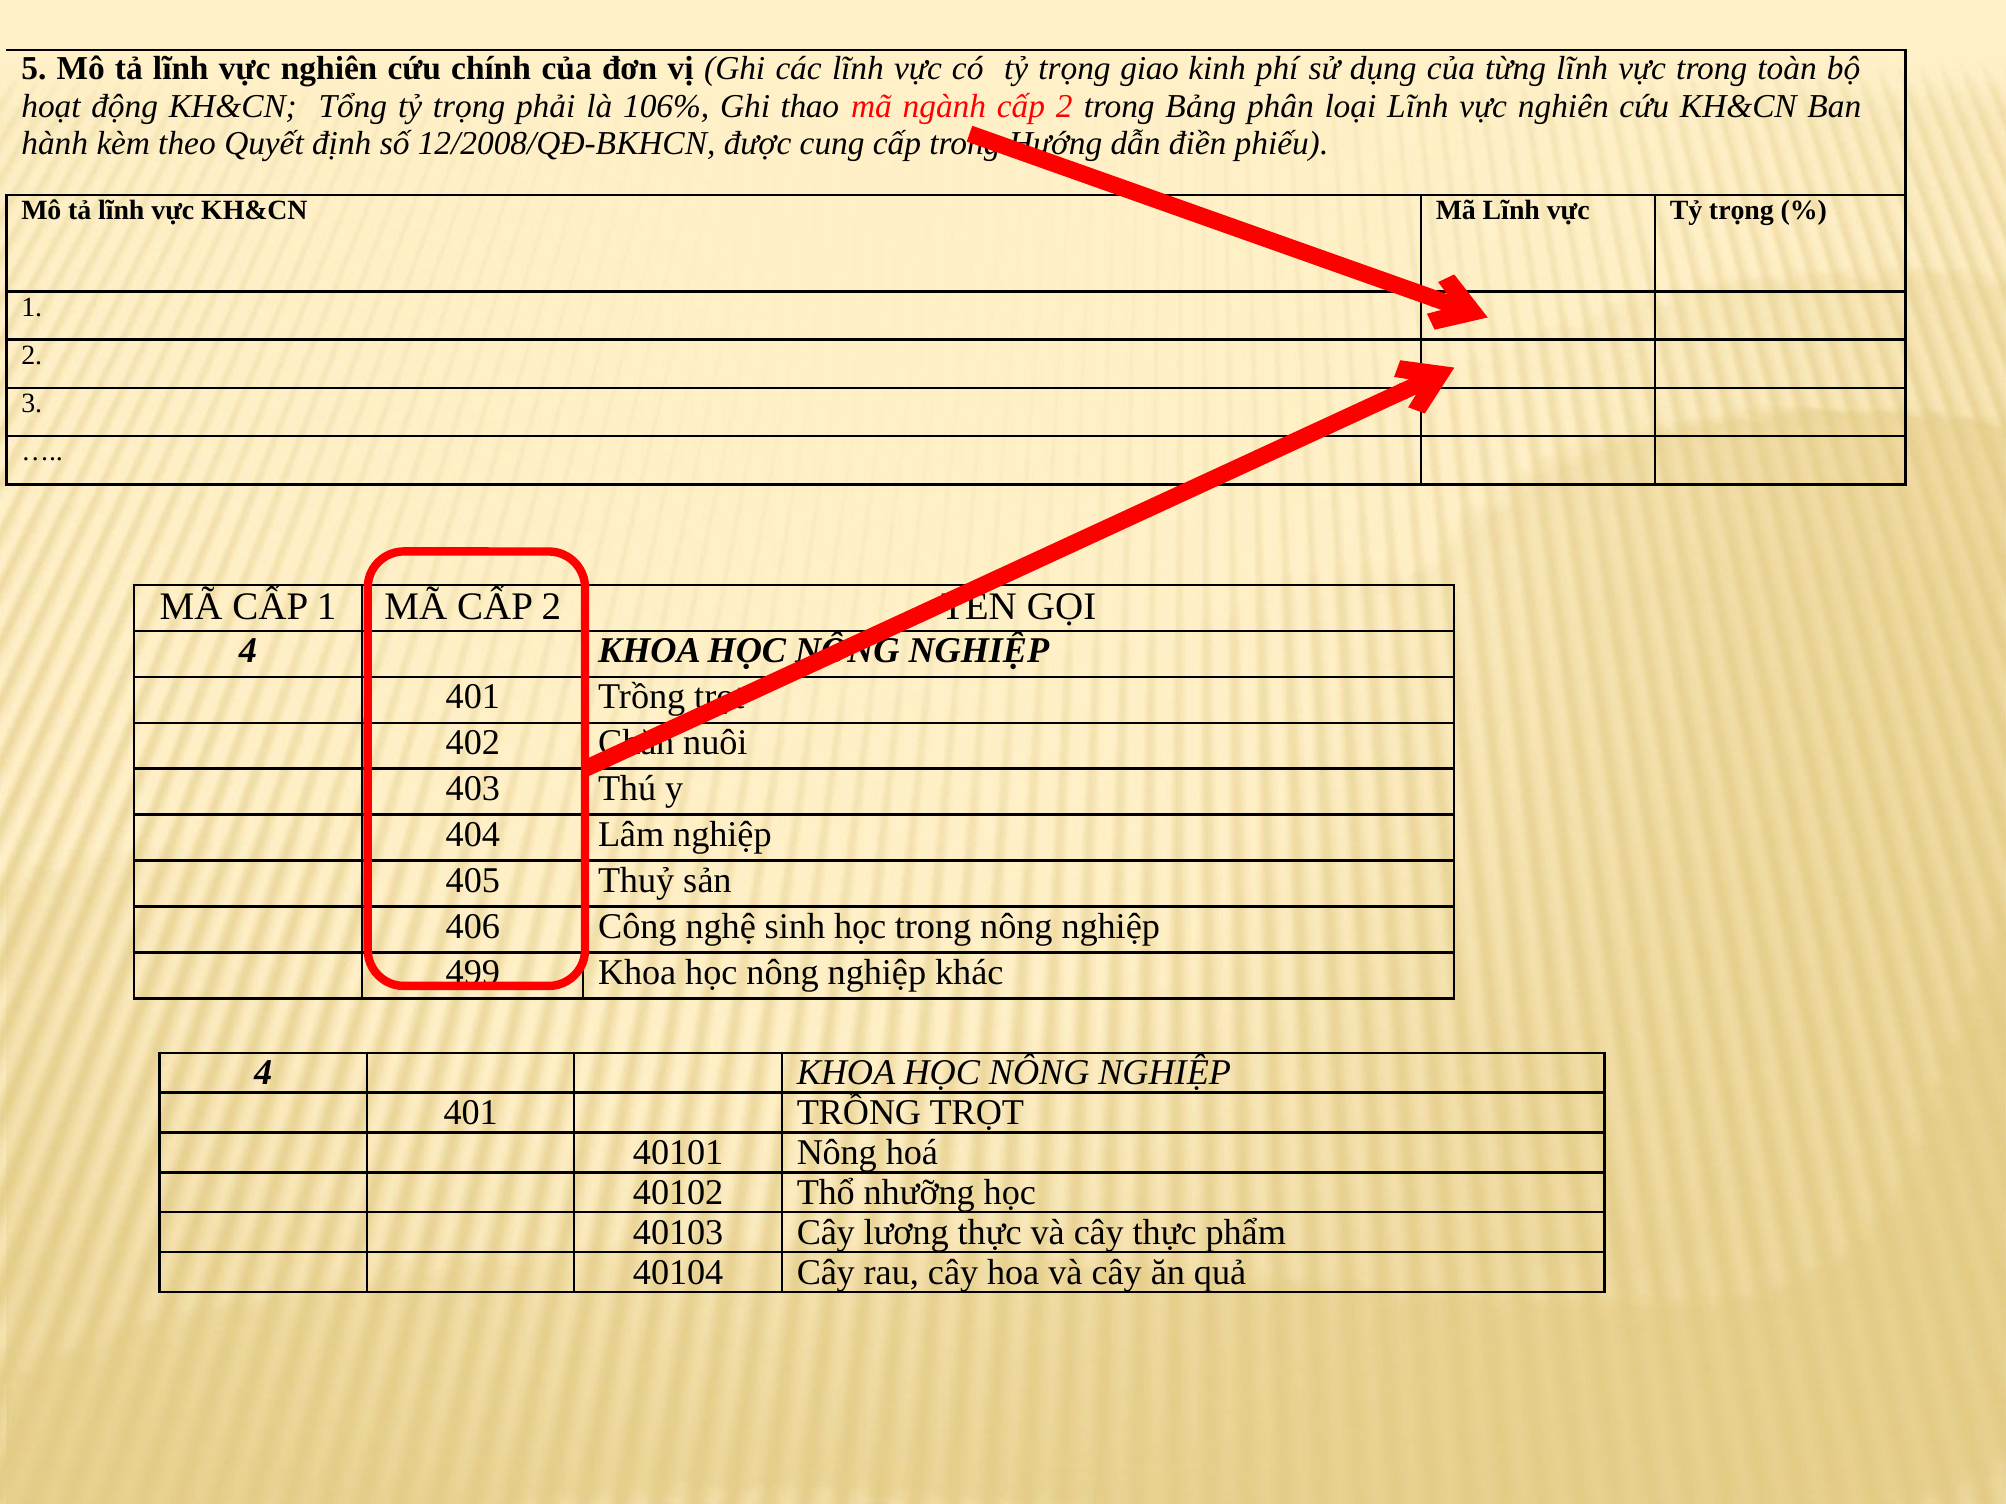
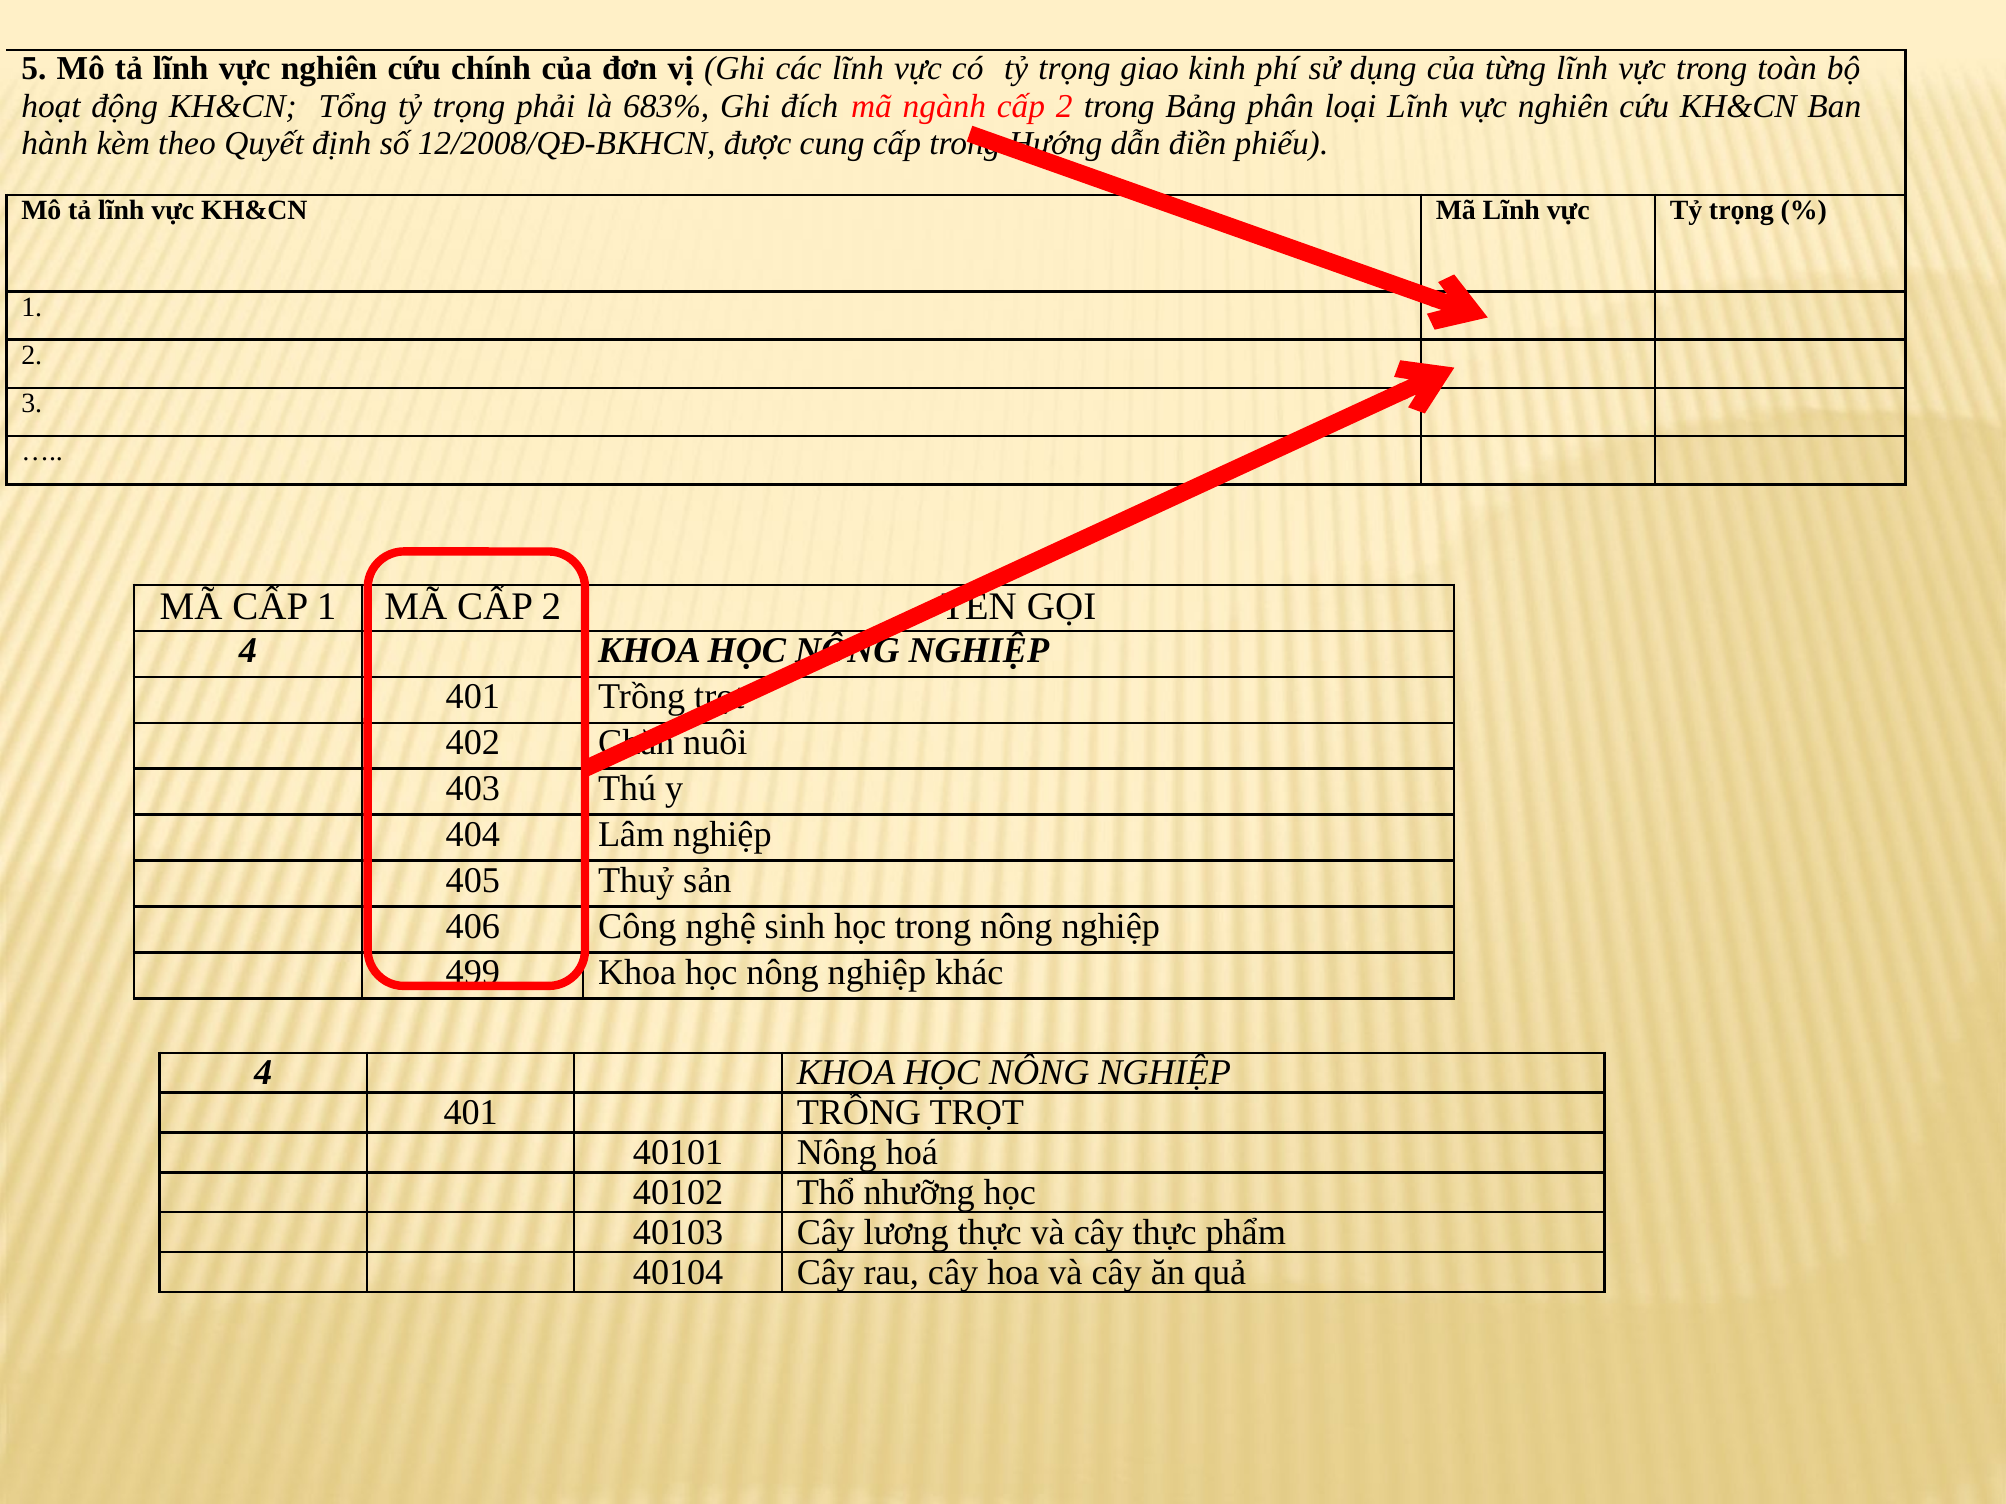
106%: 106% -> 683%
thao: thao -> đích
